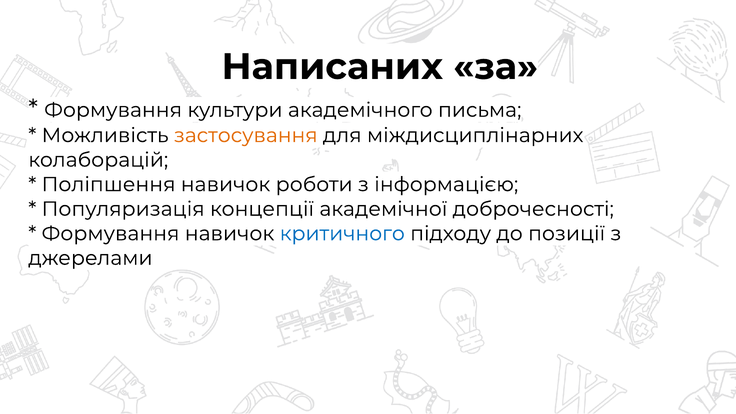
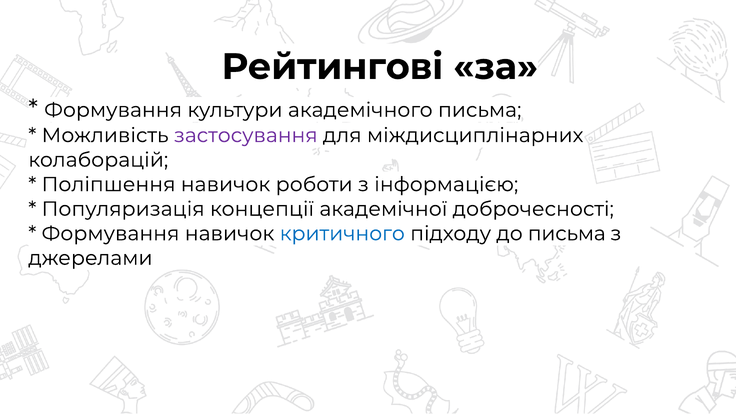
Написаних: Написаних -> Рейтингові
застосування colour: orange -> purple
до позиції: позиції -> письма
